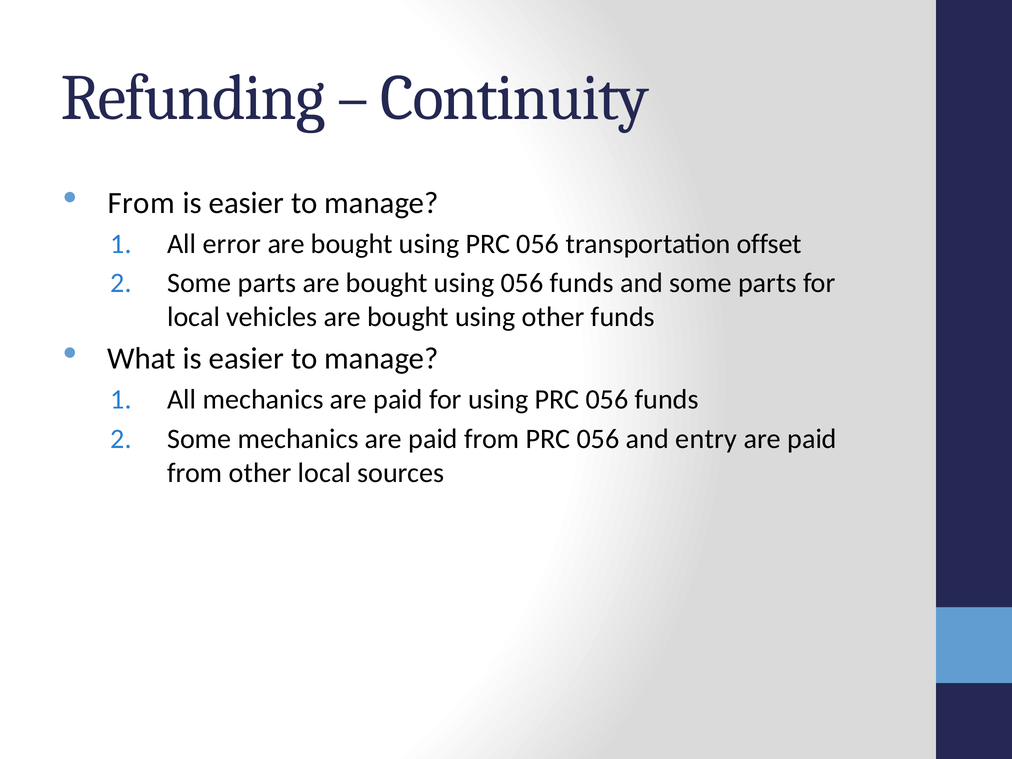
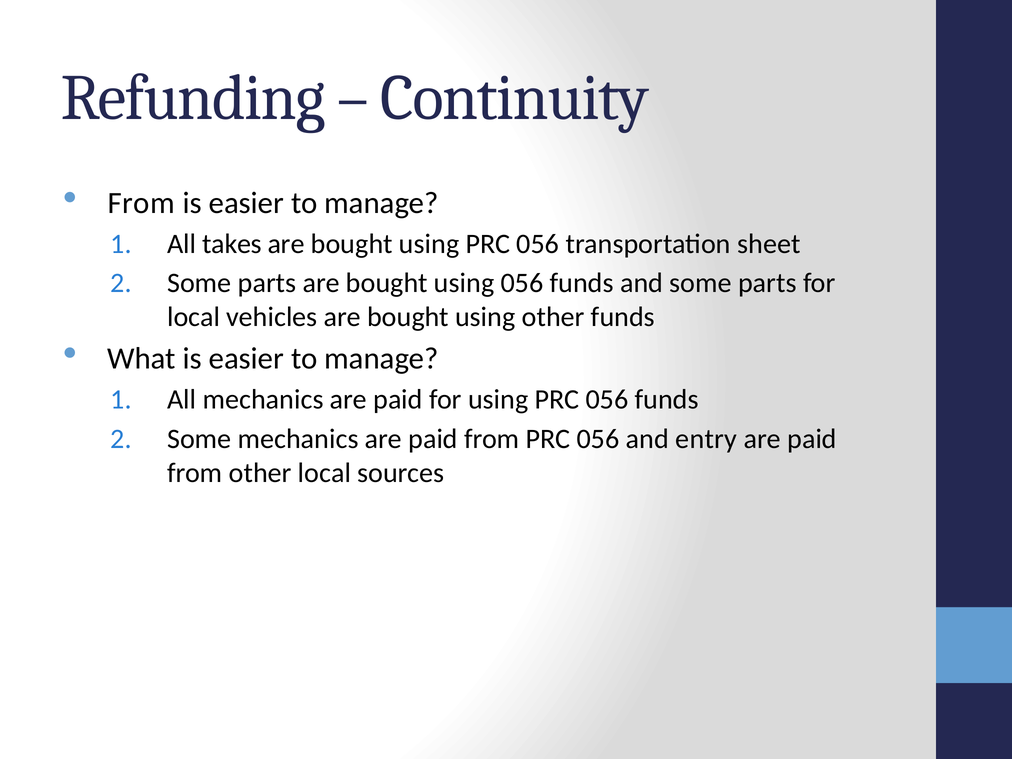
error: error -> takes
offset: offset -> sheet
